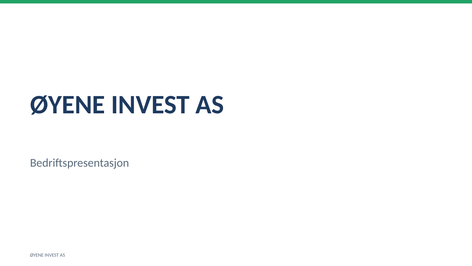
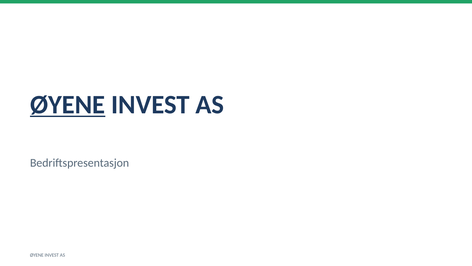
ØYENE at (68, 105) underline: none -> present
